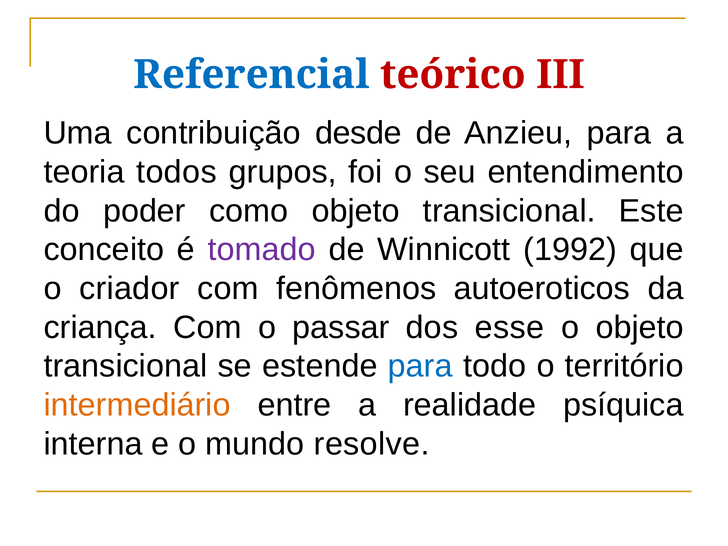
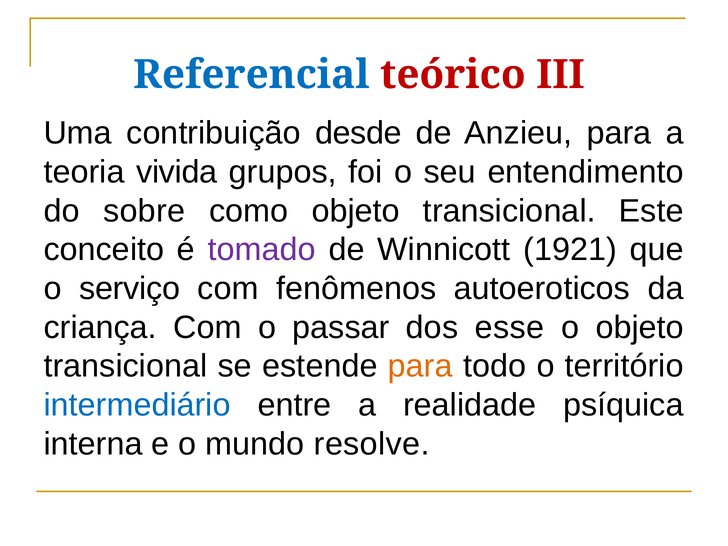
todos: todos -> vivida
poder: poder -> sobre
1992: 1992 -> 1921
criador: criador -> serviço
para at (420, 366) colour: blue -> orange
intermediário colour: orange -> blue
